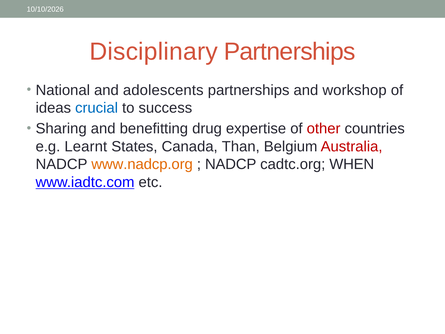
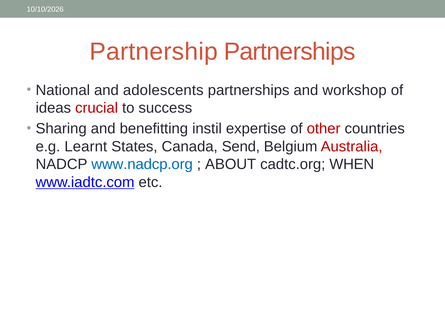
Disciplinary: Disciplinary -> Partnership
crucial colour: blue -> red
drug: drug -> instil
Than: Than -> Send
www.nadcp.org colour: orange -> blue
NADCP at (231, 164): NADCP -> ABOUT
